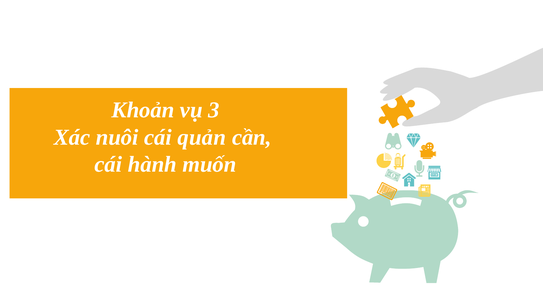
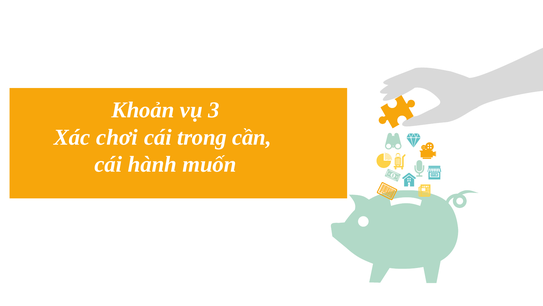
nuôi: nuôi -> chơi
quản: quản -> trong
